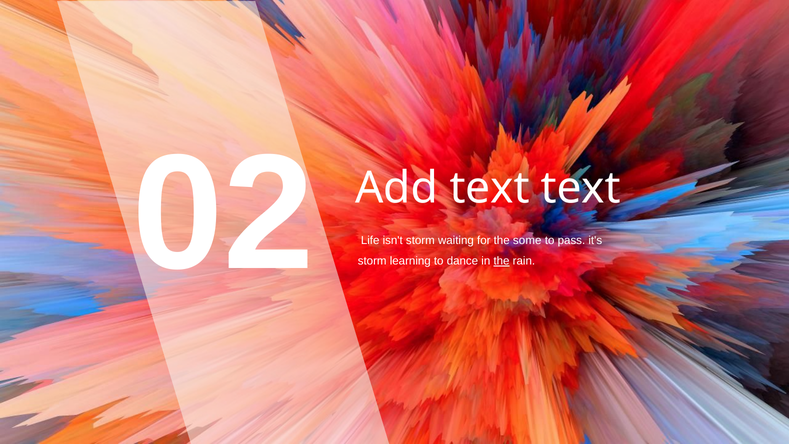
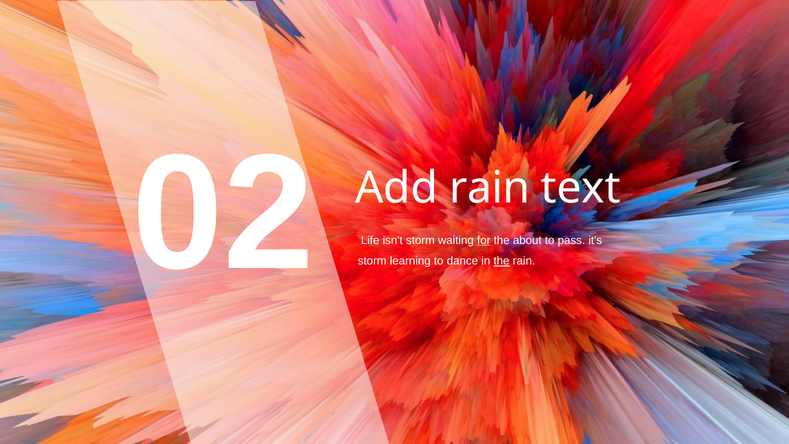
for underline: none -> present
some: some -> about
text at (490, 188): text -> rain
